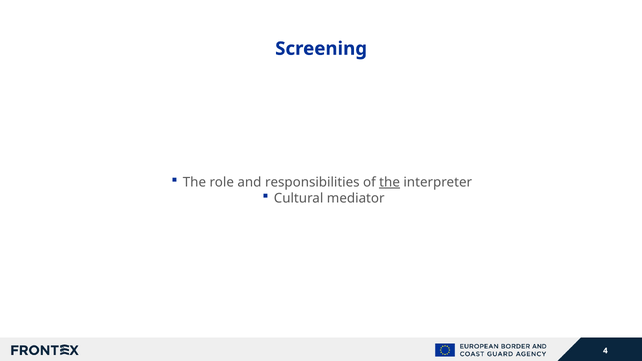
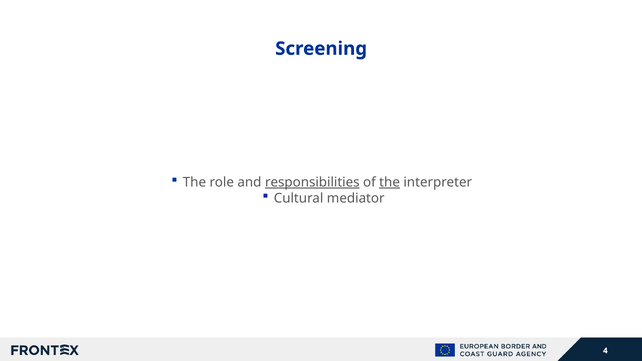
responsibilities underline: none -> present
